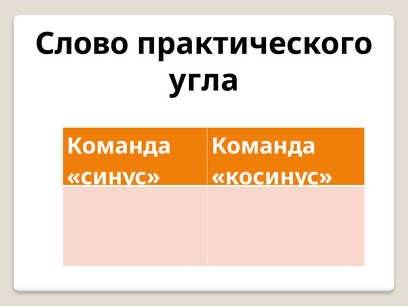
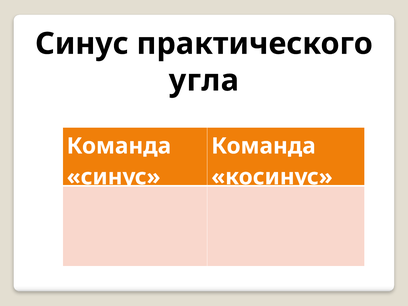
Слово at (82, 44): Слово -> Синус
